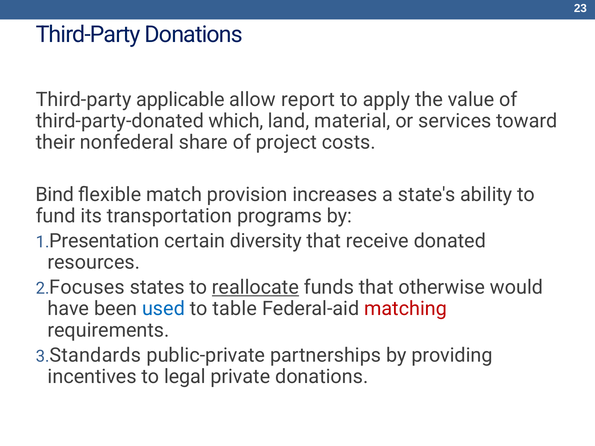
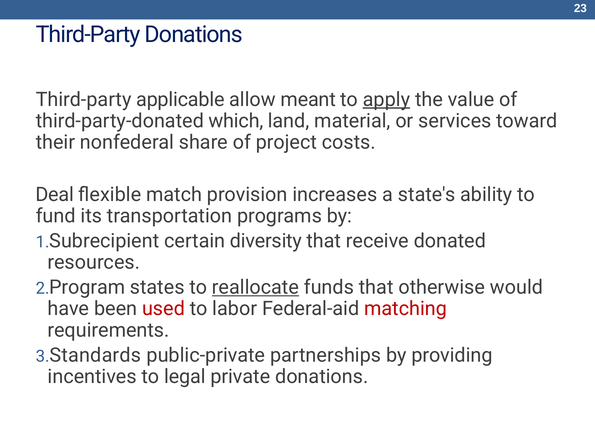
report: report -> meant
apply underline: none -> present
Bind: Bind -> Deal
Presentation: Presentation -> Subrecipient
Focuses: Focuses -> Program
used colour: blue -> red
table: table -> labor
